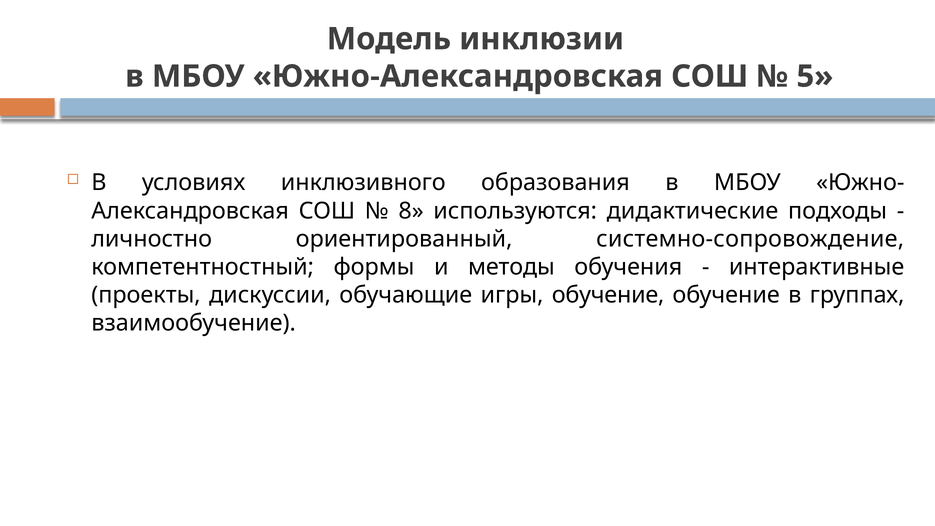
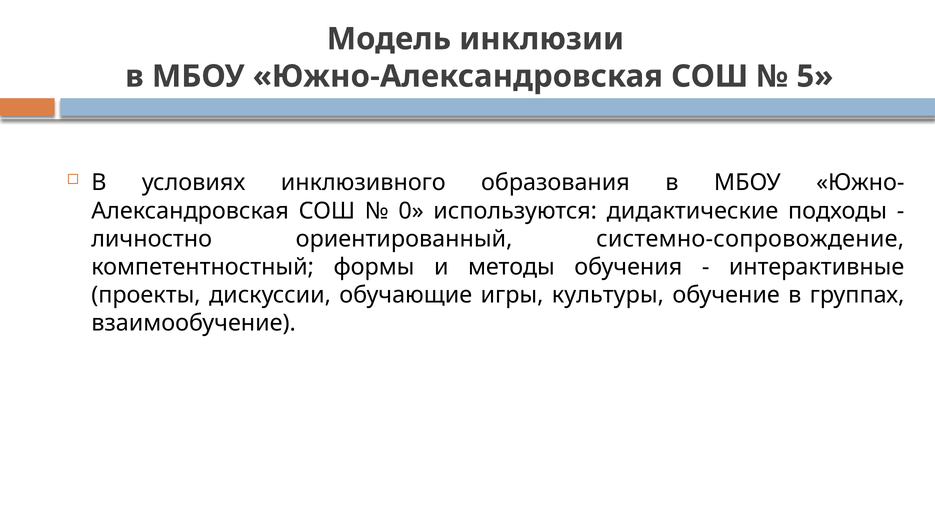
8: 8 -> 0
игры обучение: обучение -> культуры
